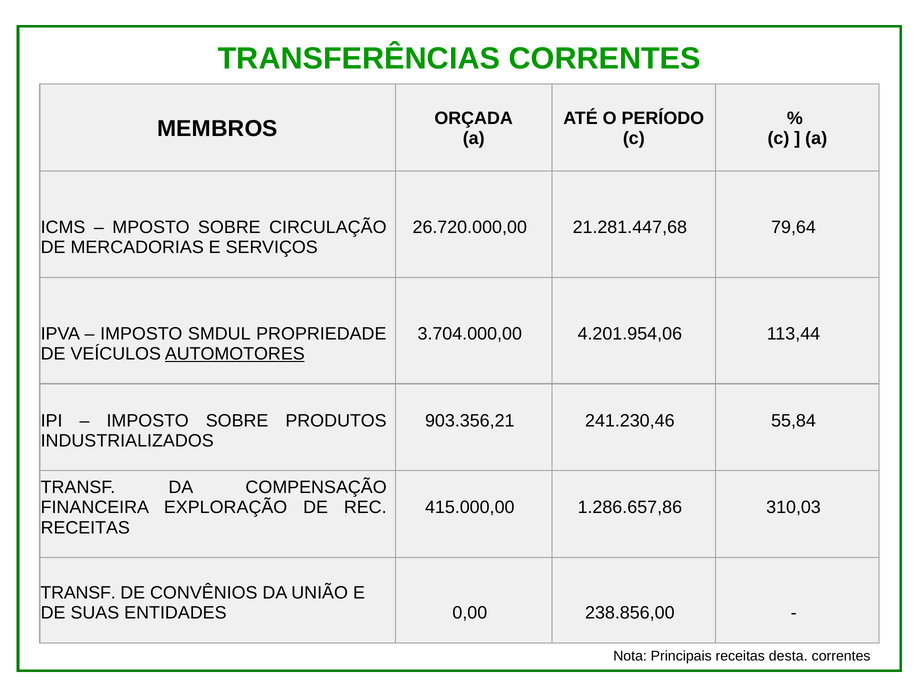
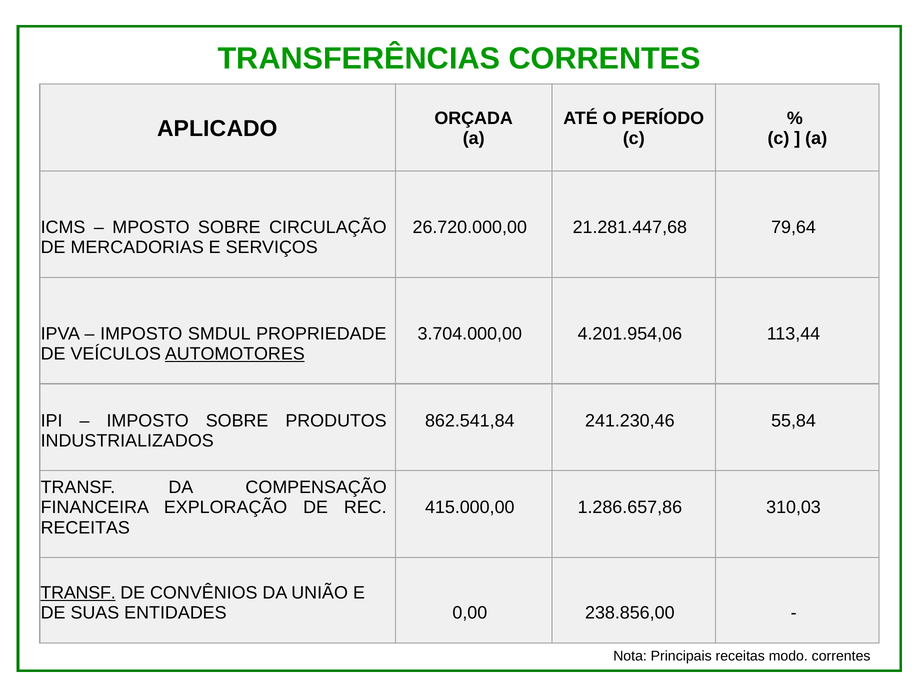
MEMBROS: MEMBROS -> APLICADO
903.356,21: 903.356,21 -> 862.541,84
TRANSF at (78, 592) underline: none -> present
desta: desta -> modo
